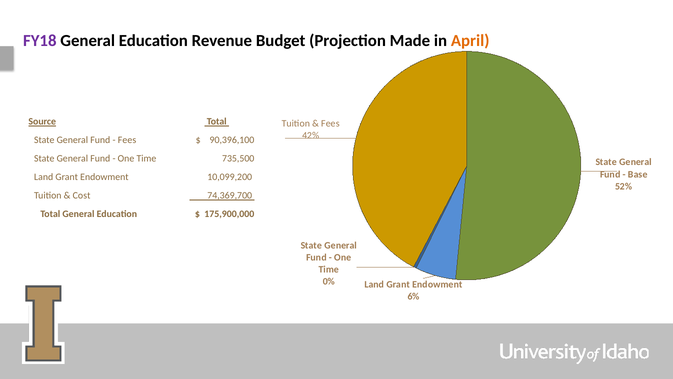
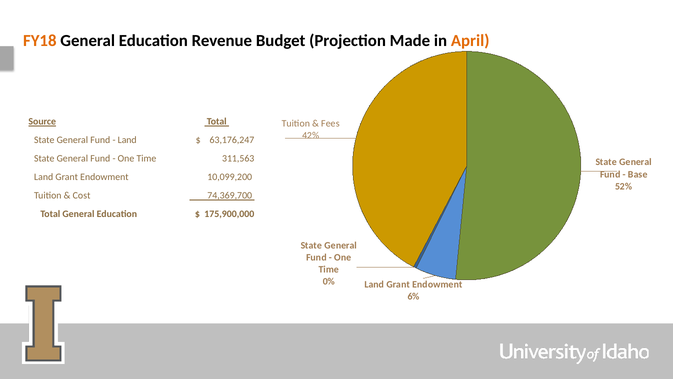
FY18 colour: purple -> orange
Fees at (127, 140): Fees -> Land
90,396,100: 90,396,100 -> 63,176,247
735,500: 735,500 -> 311,563
